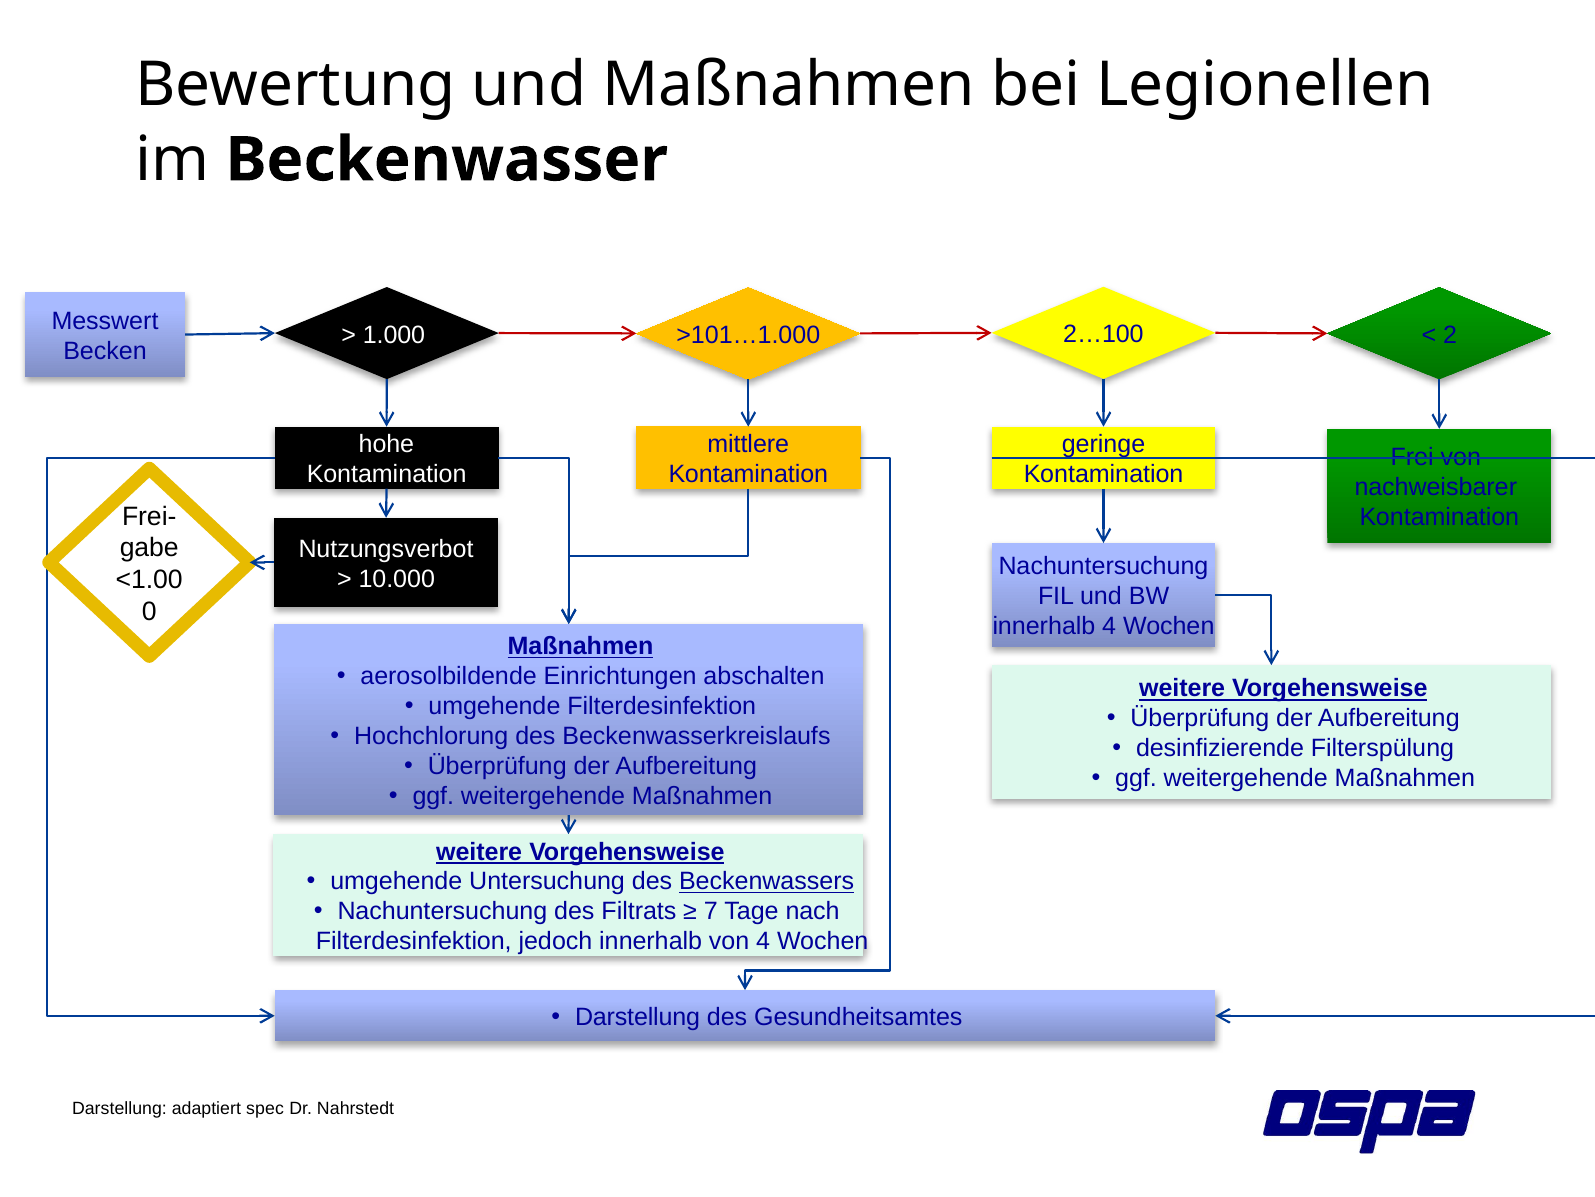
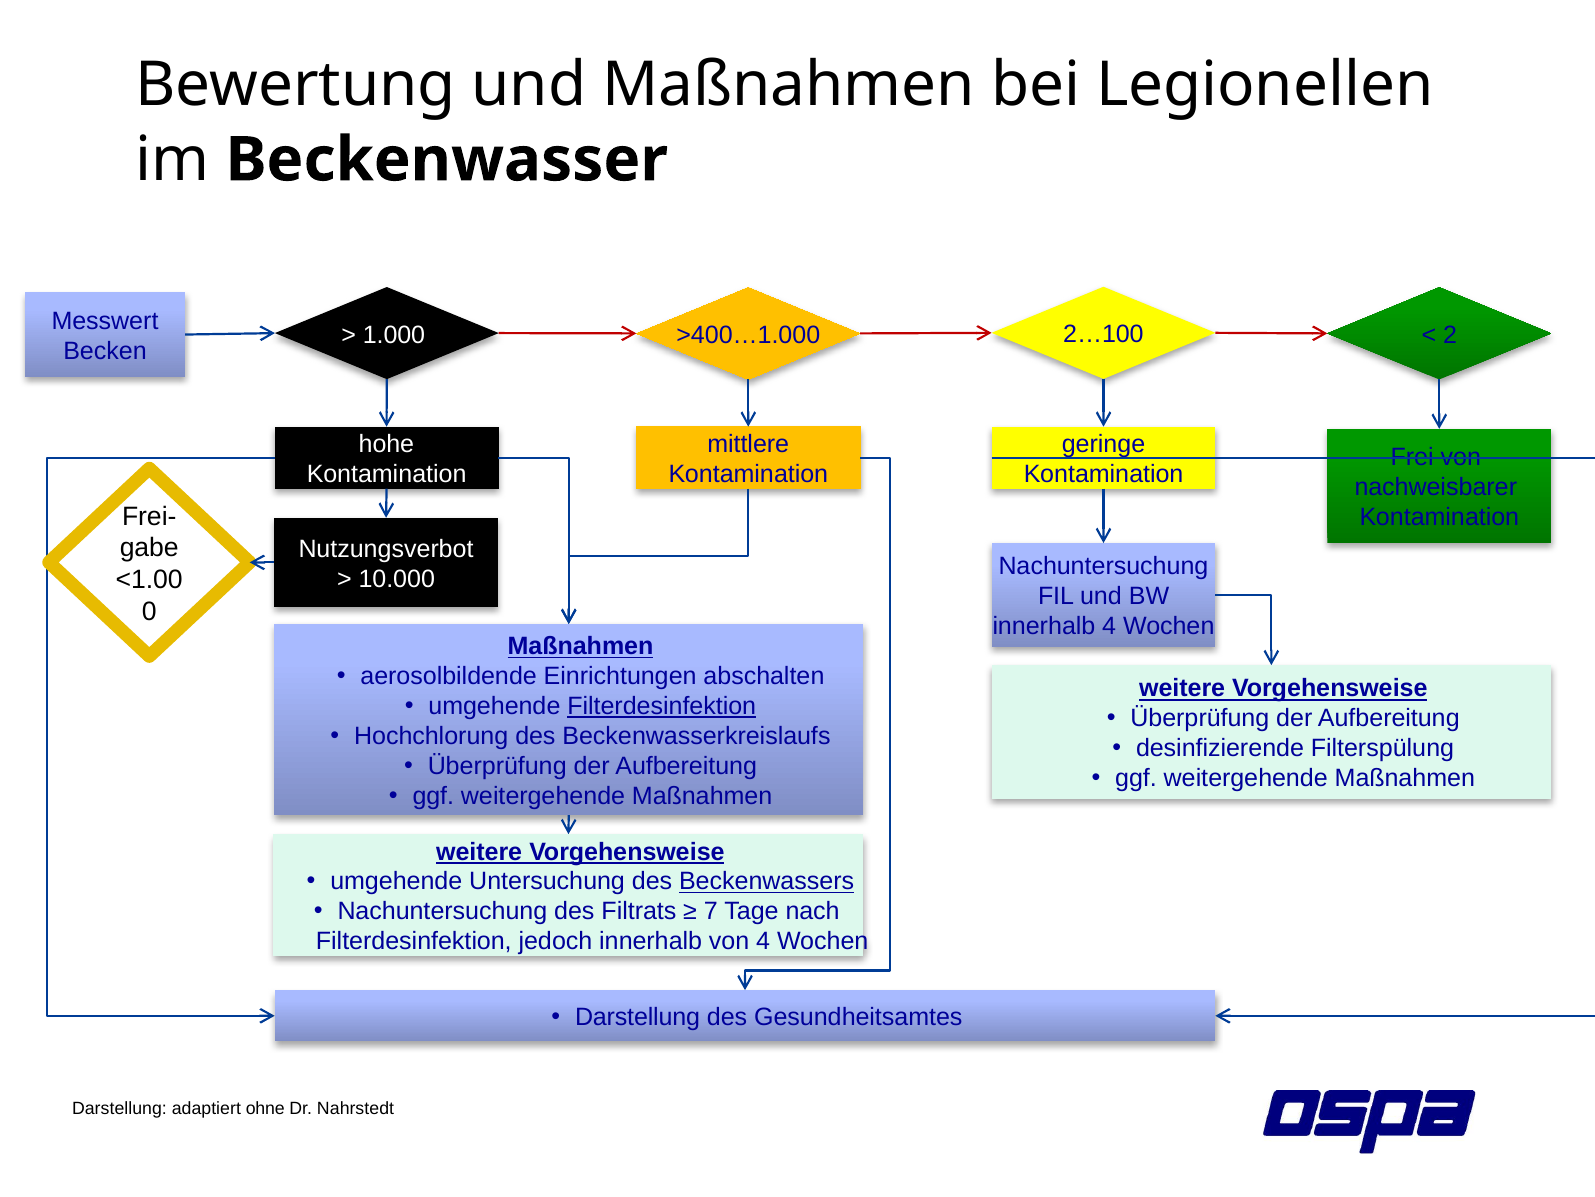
>101…1.000: >101…1.000 -> >400…1.000
Filterdesinfektion at (662, 706) underline: none -> present
spec: spec -> ohne
